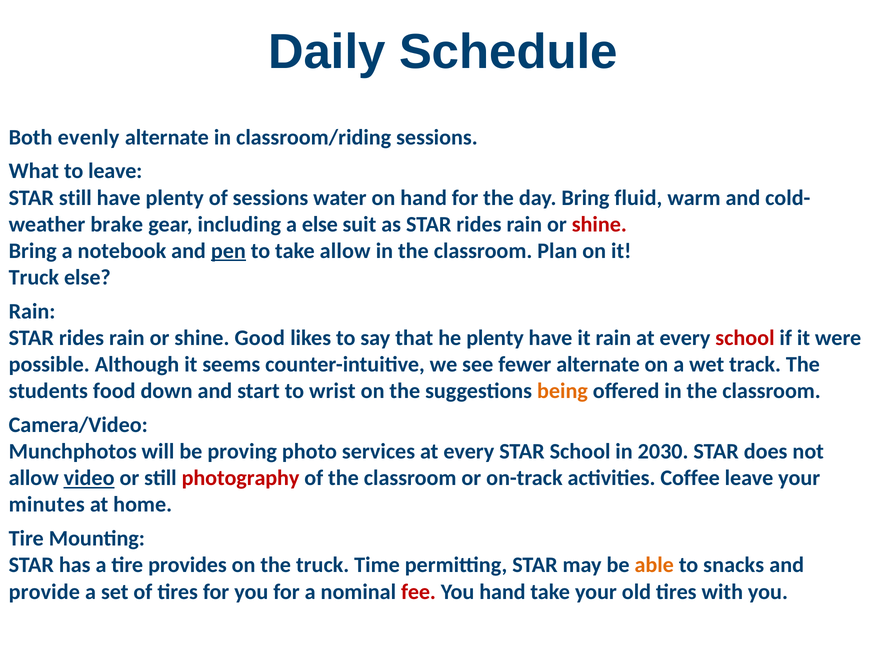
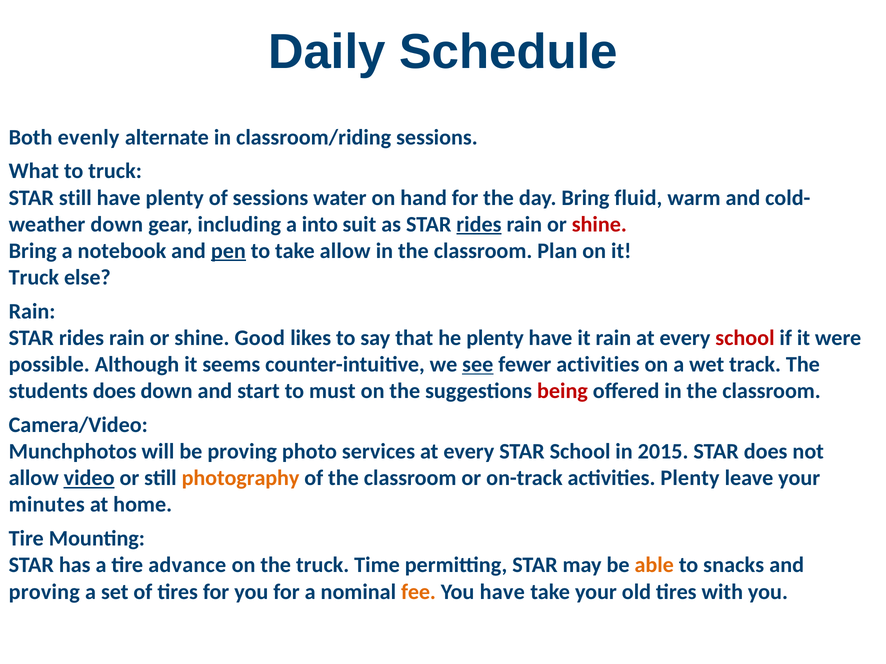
to leave: leave -> truck
brake at (117, 224): brake -> down
a else: else -> into
rides at (479, 224) underline: none -> present
see underline: none -> present
fewer alternate: alternate -> activities
students food: food -> does
wrist: wrist -> must
being colour: orange -> red
2030: 2030 -> 2015
photography colour: red -> orange
activities Coffee: Coffee -> Plenty
provides: provides -> advance
provide at (44, 592): provide -> proving
fee colour: red -> orange
You hand: hand -> have
